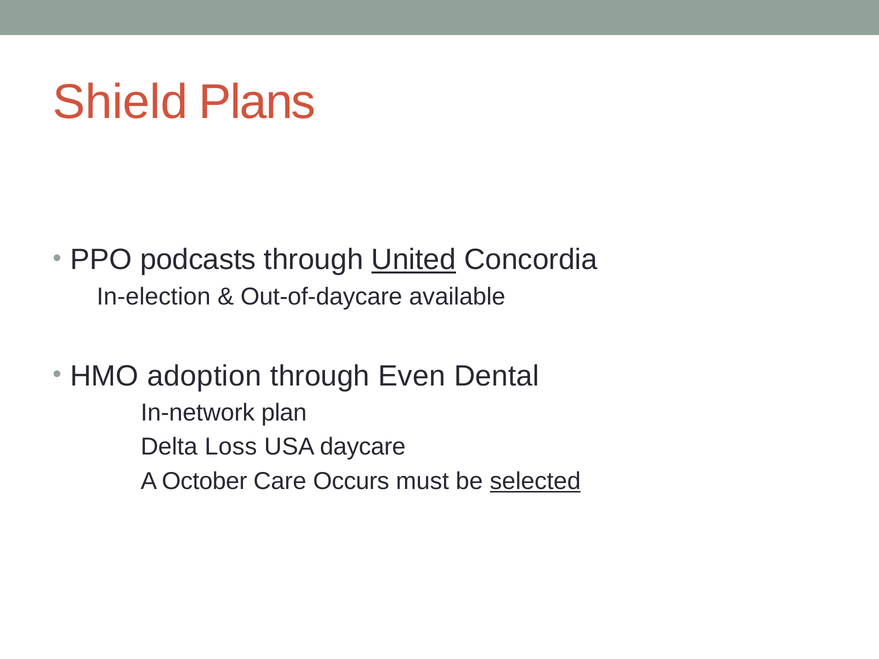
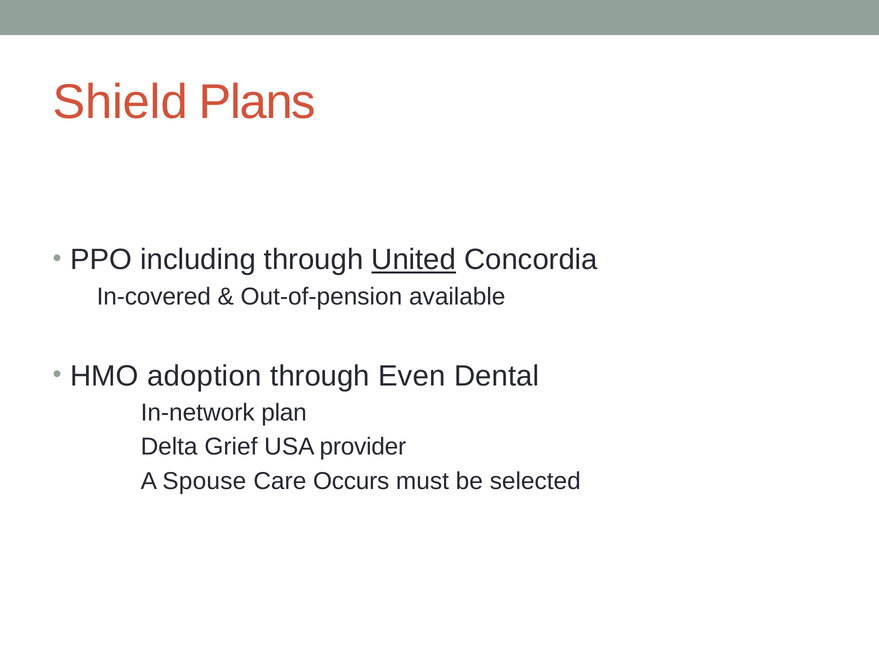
podcasts: podcasts -> including
In-election: In-election -> In-covered
Out-of-daycare: Out-of-daycare -> Out-of-pension
Loss: Loss -> Grief
daycare: daycare -> provider
October: October -> Spouse
selected underline: present -> none
